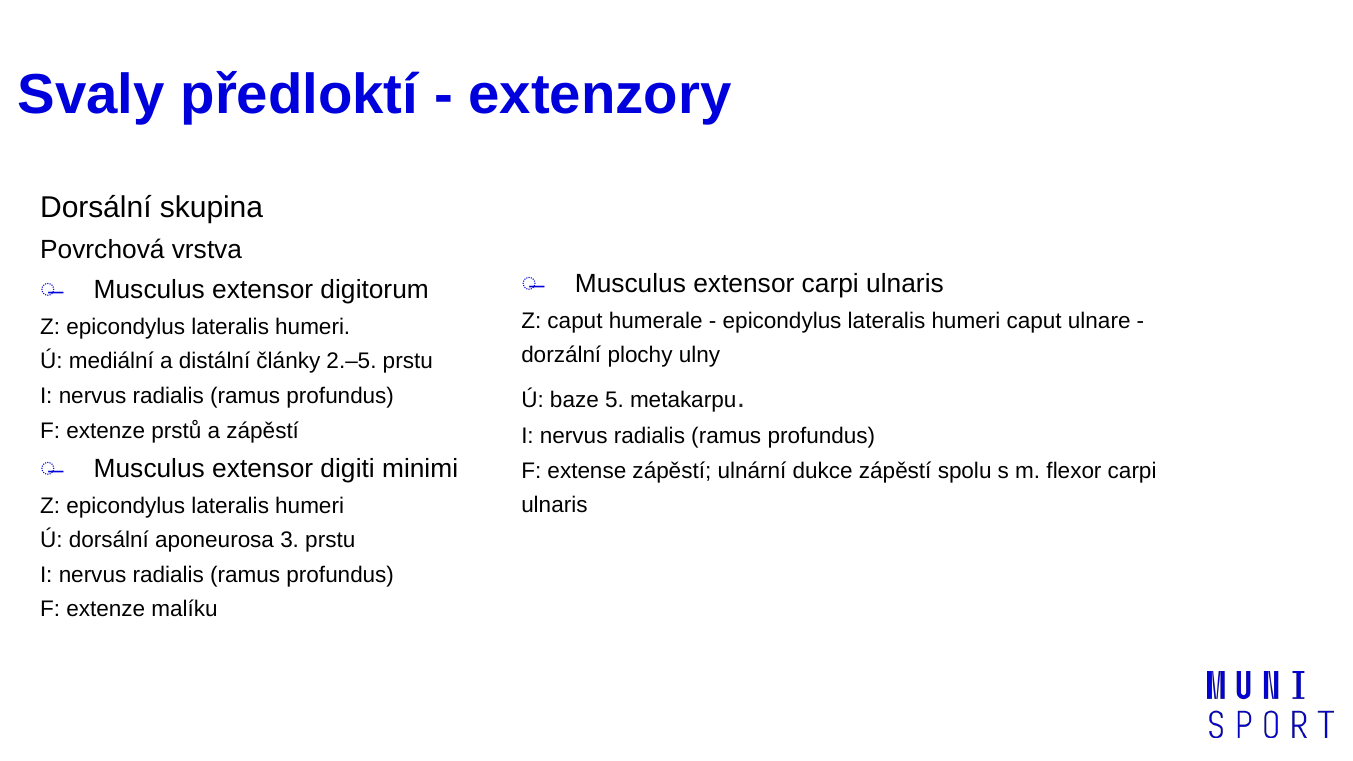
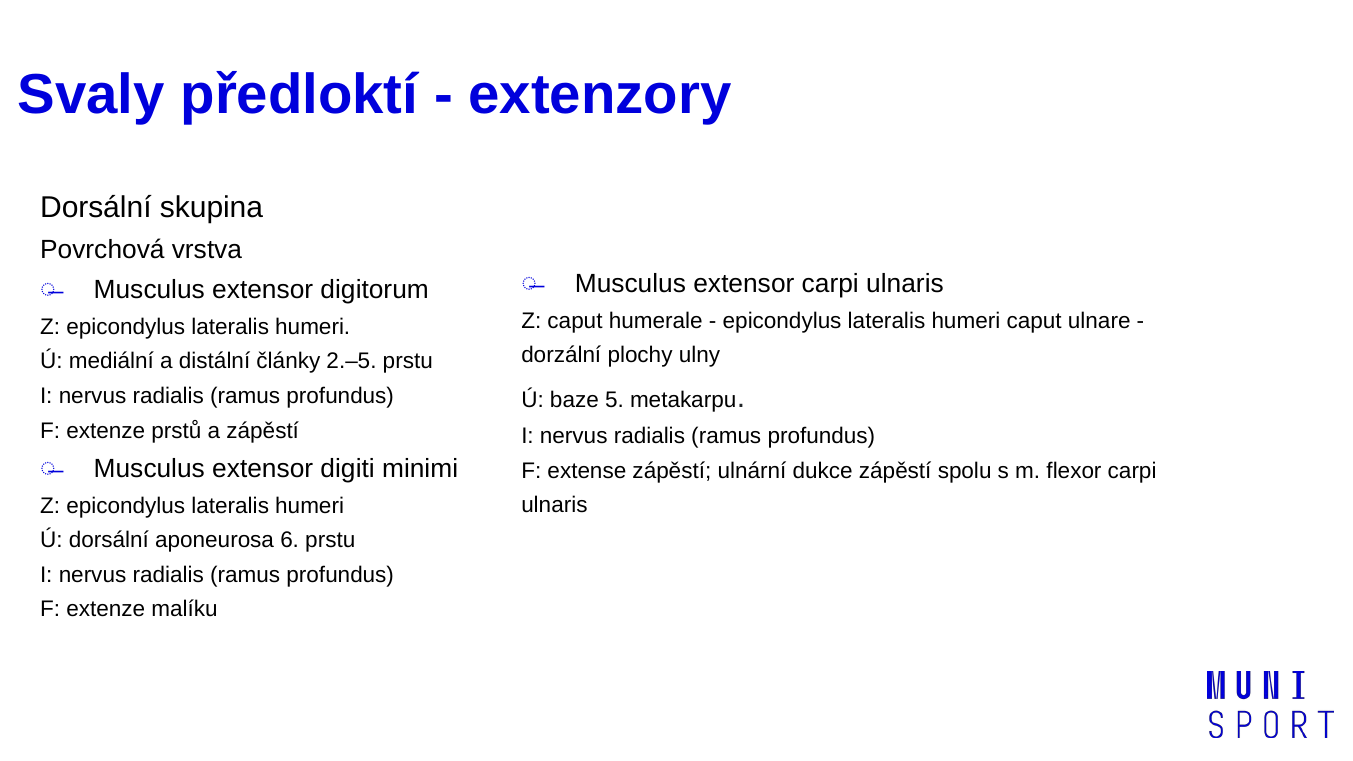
3: 3 -> 6
